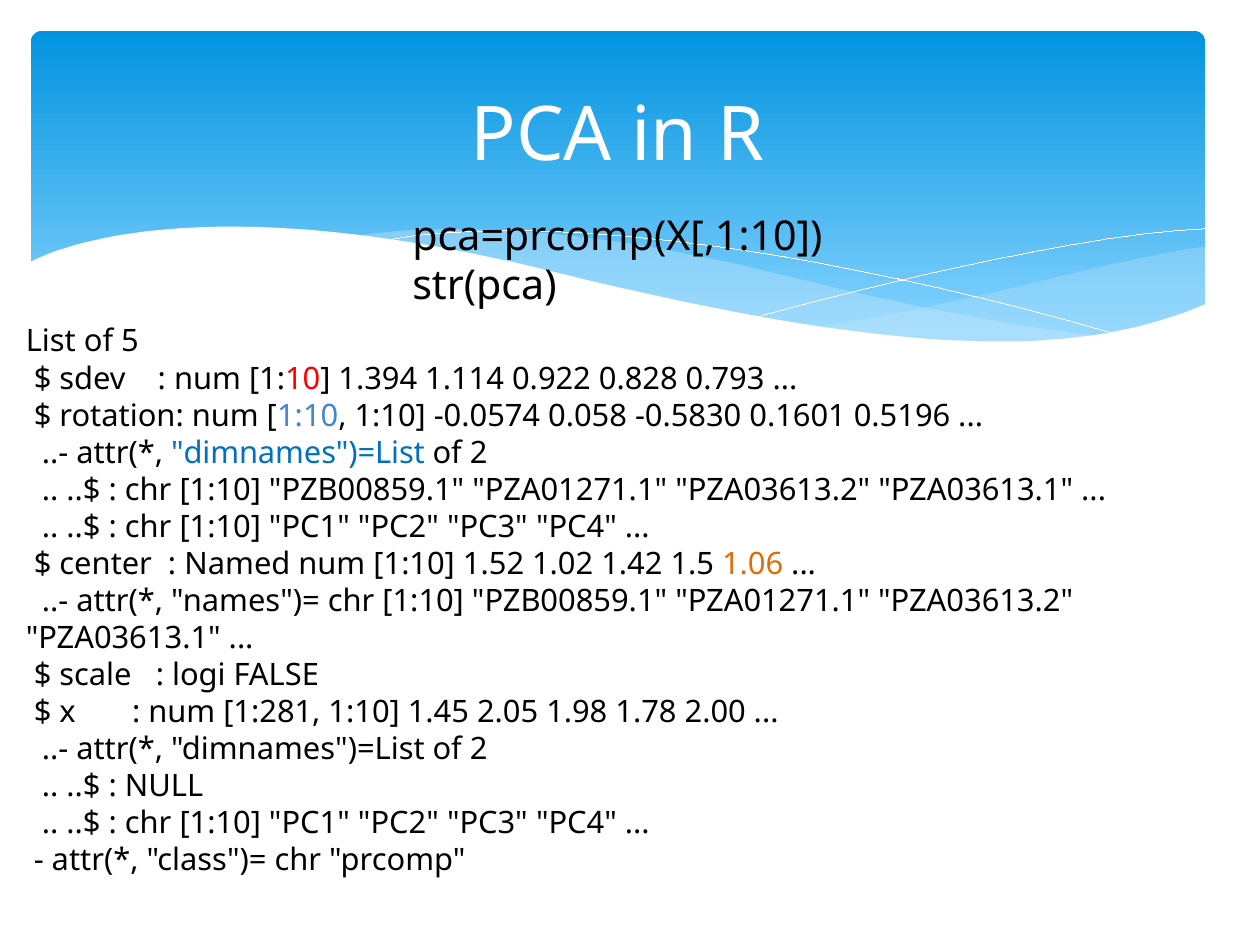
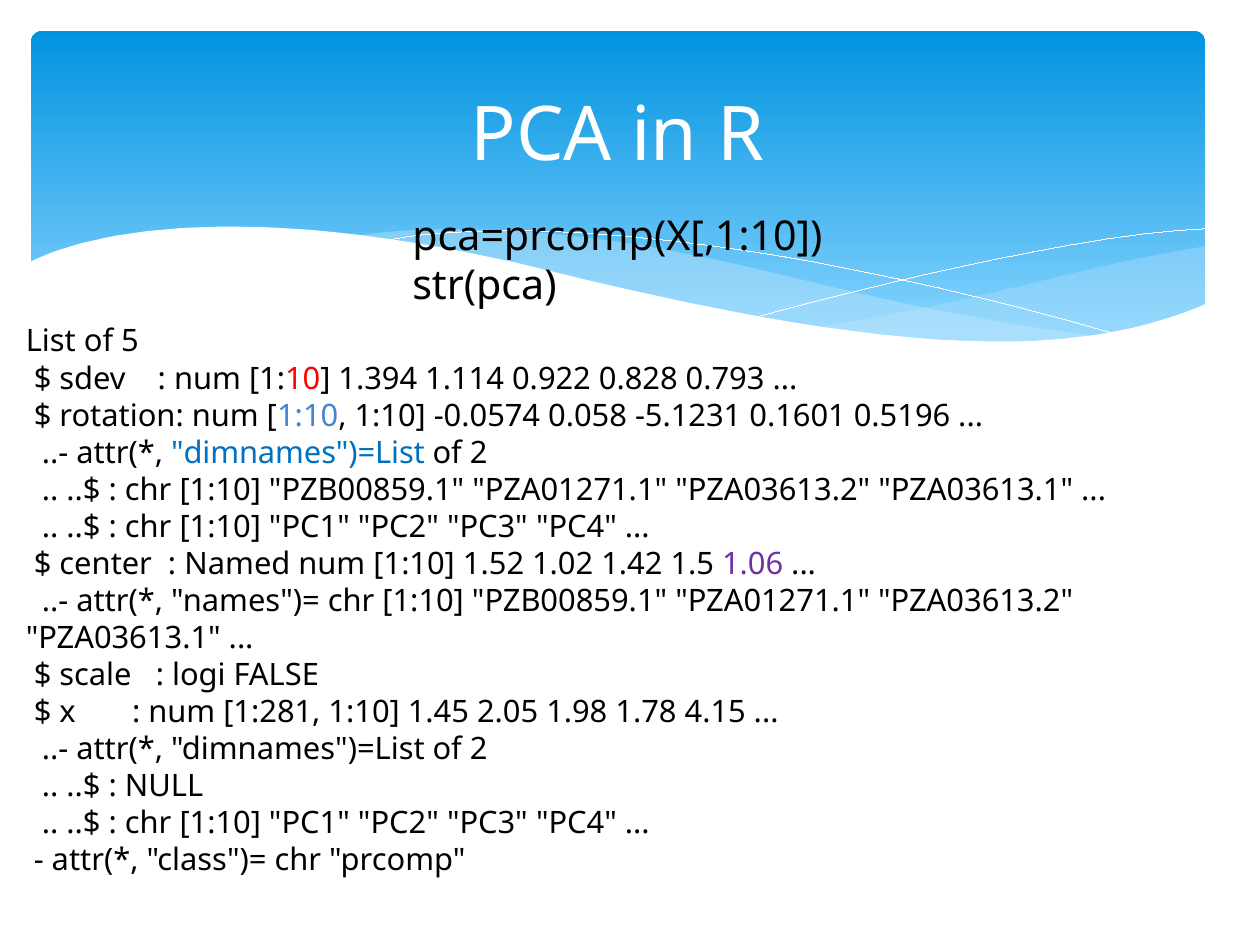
-0.5830: -0.5830 -> -5.1231
1.06 colour: orange -> purple
2.00: 2.00 -> 4.15
